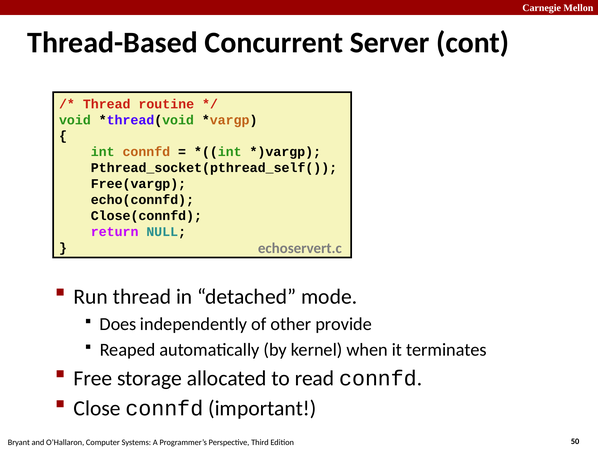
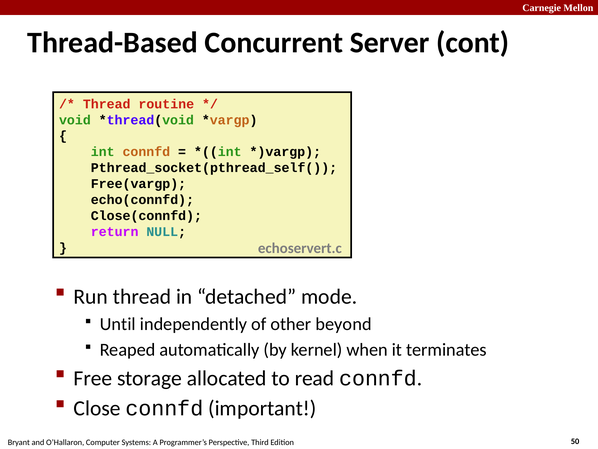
Does: Does -> Until
provide: provide -> beyond
